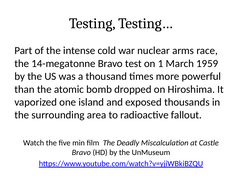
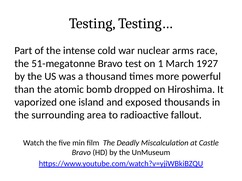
14-megatonne: 14-megatonne -> 51-megatonne
1959: 1959 -> 1927
